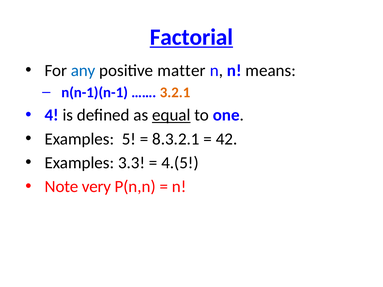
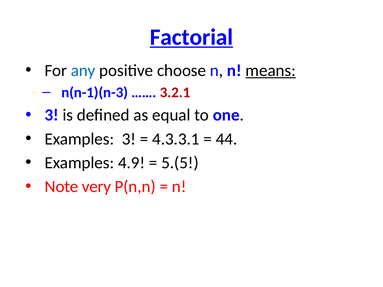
matter: matter -> choose
means underline: none -> present
n(n-1)(n-1: n(n-1)(n-1 -> n(n-1)(n-3
3.2.1 colour: orange -> red
4 at (52, 115): 4 -> 3
equal underline: present -> none
Examples 5: 5 -> 3
8.3.2.1: 8.3.2.1 -> 4.3.3.1
42: 42 -> 44
3.3: 3.3 -> 4.9
4.(5: 4.(5 -> 5.(5
